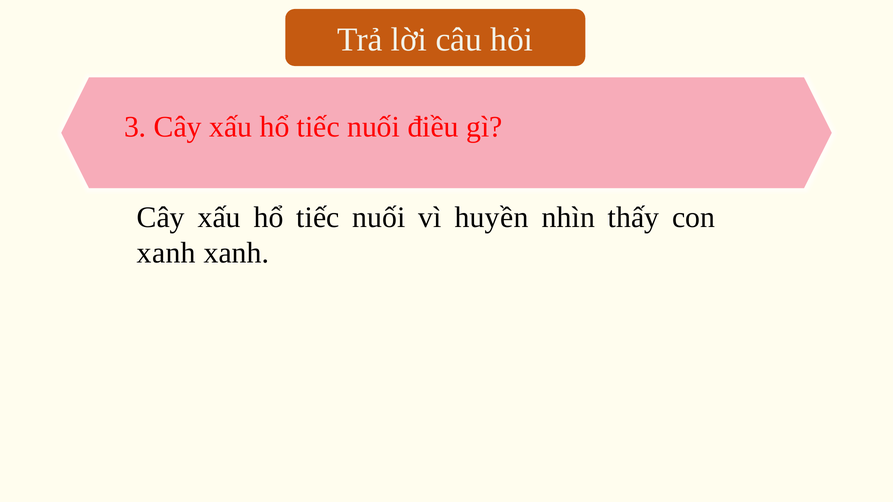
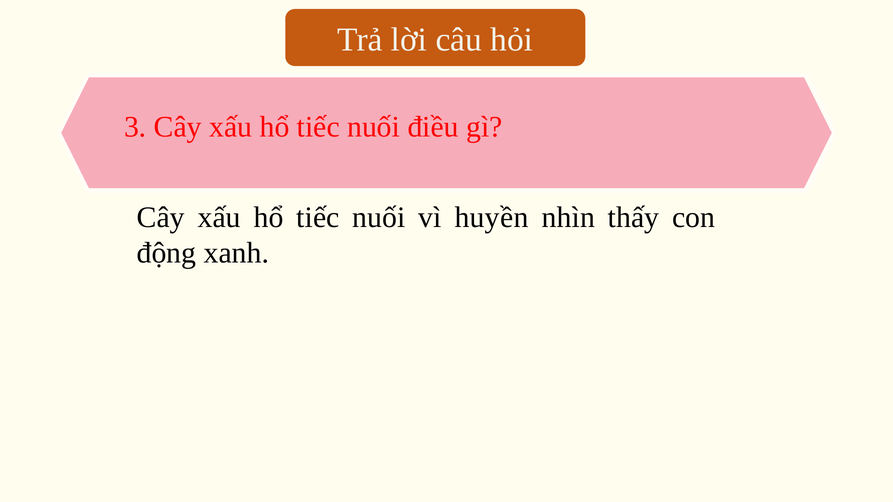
xanh at (166, 253): xanh -> động
